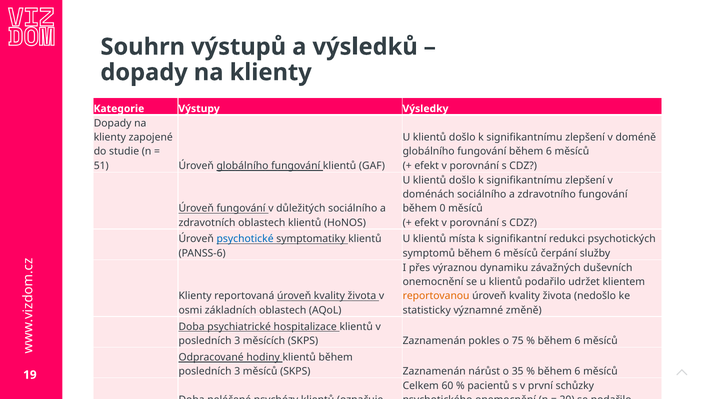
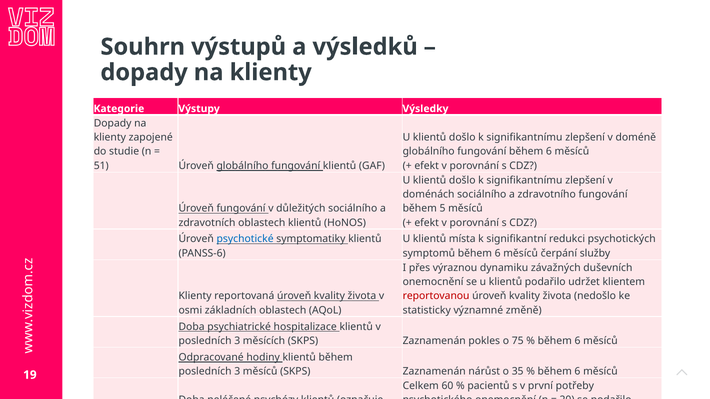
0: 0 -> 5
reportovanou colour: orange -> red
schůzky: schůzky -> potřeby
